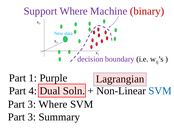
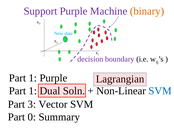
Support Where: Where -> Purple
binary colour: red -> orange
4 at (33, 90): 4 -> 1
3 Where: Where -> Vector
3 at (32, 117): 3 -> 0
